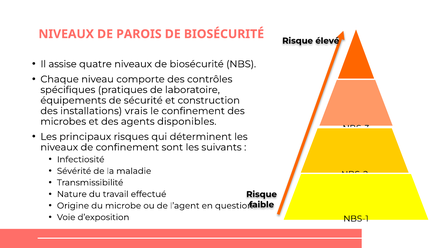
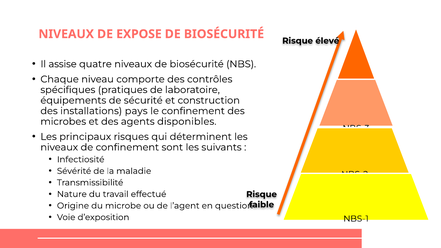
PAROIS: PAROIS -> EXPOSE
vrais: vrais -> pays
